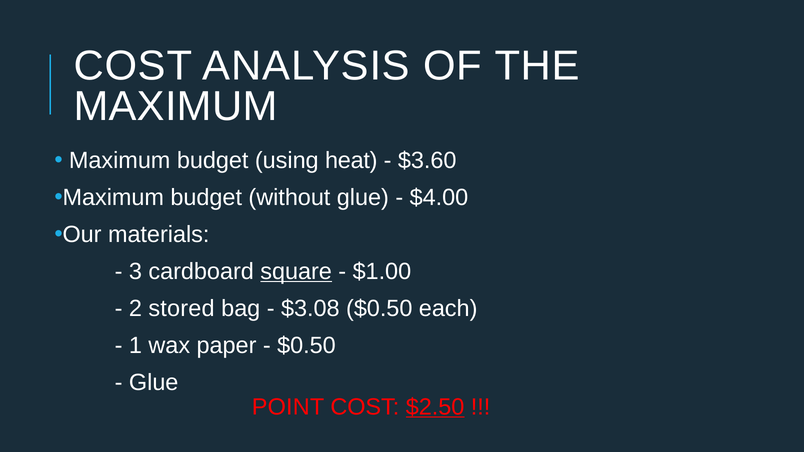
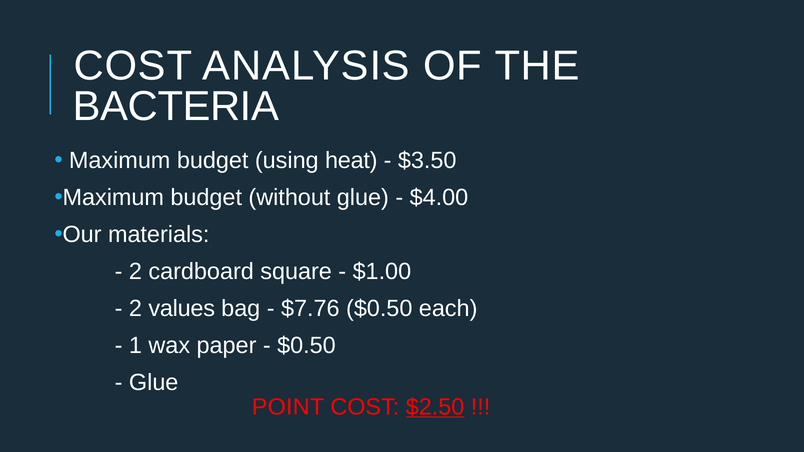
MAXIMUM at (176, 106): MAXIMUM -> BACTERIA
$3.60: $3.60 -> $3.50
3 at (135, 272): 3 -> 2
square underline: present -> none
stored: stored -> values
$3.08: $3.08 -> $7.76
